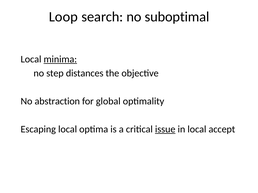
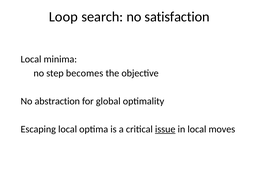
suboptimal: suboptimal -> satisfaction
minima underline: present -> none
distances: distances -> becomes
accept: accept -> moves
